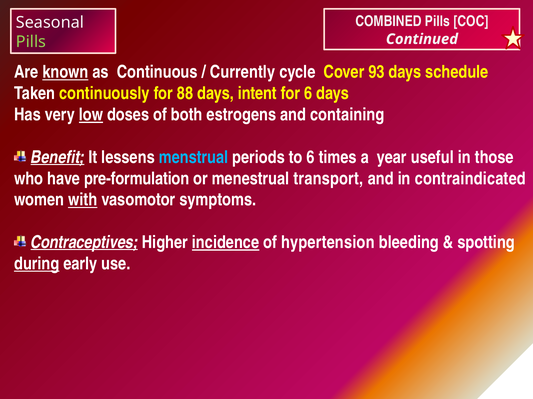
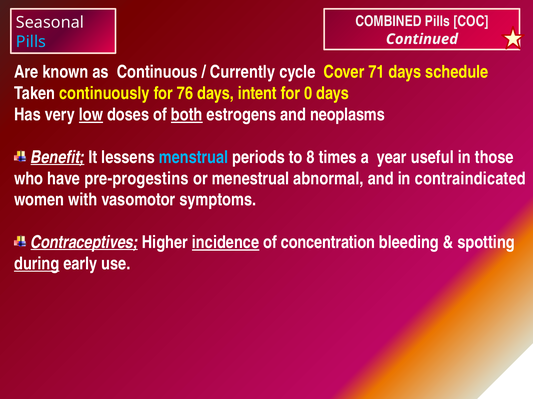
Pills at (31, 42) colour: light green -> light blue
known underline: present -> none
93: 93 -> 71
88: 88 -> 76
for 6: 6 -> 0
both underline: none -> present
containing: containing -> neoplasms
to 6: 6 -> 8
pre-formulation: pre-formulation -> pre-progestins
transport: transport -> abnormal
with underline: present -> none
hypertension: hypertension -> concentration
